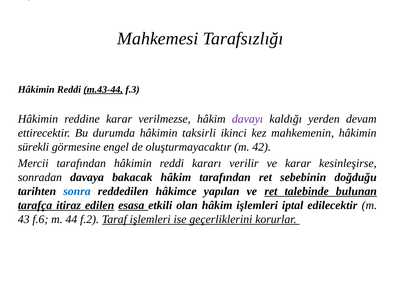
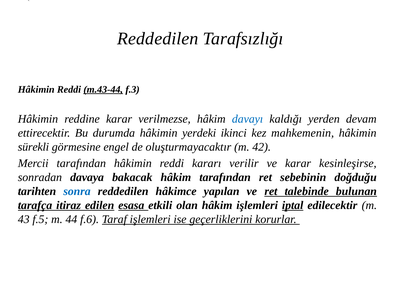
Mahkemesi at (158, 39): Mahkemesi -> Reddedilen
davayı colour: purple -> blue
taksirli: taksirli -> yerdeki
iptal underline: none -> present
f.6: f.6 -> f.5
f.2: f.2 -> f.6
